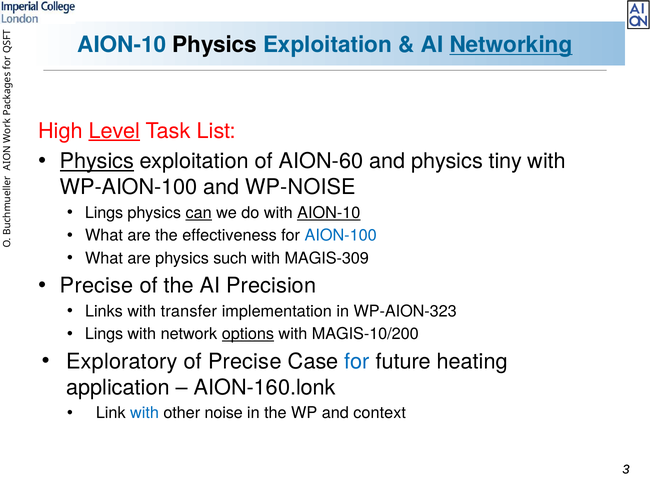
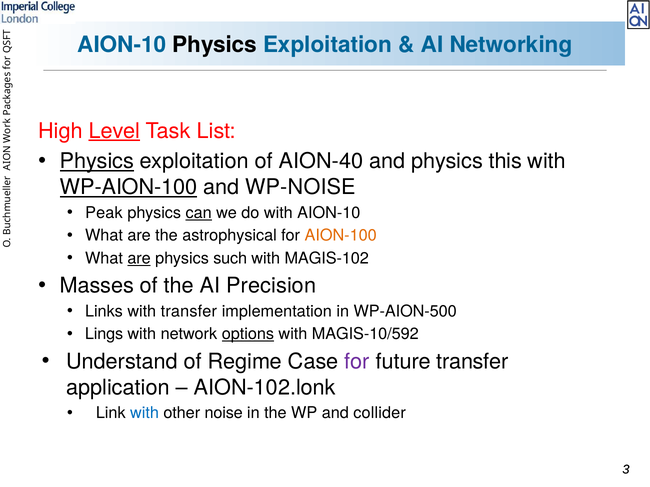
Networking underline: present -> none
AION-60: AION-60 -> AION-40
tiny: tiny -> this
WP-AION-100 underline: none -> present
Lings at (104, 213): Lings -> Peak
AION-10 at (329, 213) underline: present -> none
effectiveness: effectiveness -> astrophysical
AION-100 colour: blue -> orange
are at (139, 259) underline: none -> present
MAGIS-309: MAGIS-309 -> MAGIS-102
Precise at (97, 286): Precise -> Masses
WP-AION-323: WP-AION-323 -> WP-AION-500
MAGIS-10/200: MAGIS-10/200 -> MAGIS-10/592
Exploratory: Exploratory -> Understand
of Precise: Precise -> Regime
for at (357, 362) colour: blue -> purple
future heating: heating -> transfer
AION-160.lonk: AION-160.lonk -> AION-102.lonk
context: context -> collider
